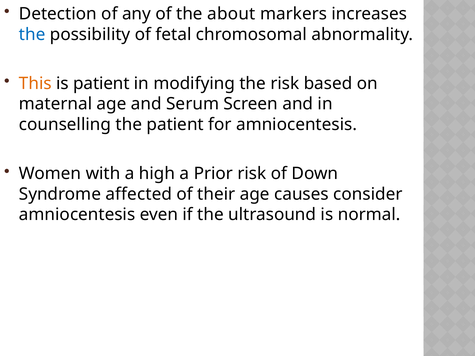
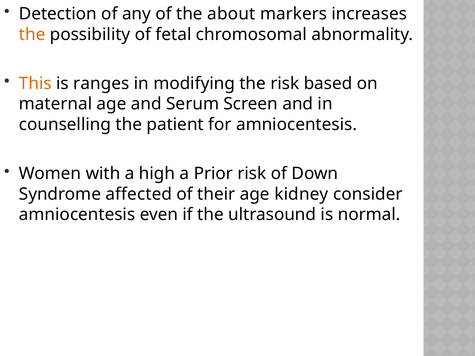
the at (32, 34) colour: blue -> orange
is patient: patient -> ranges
causes: causes -> kidney
